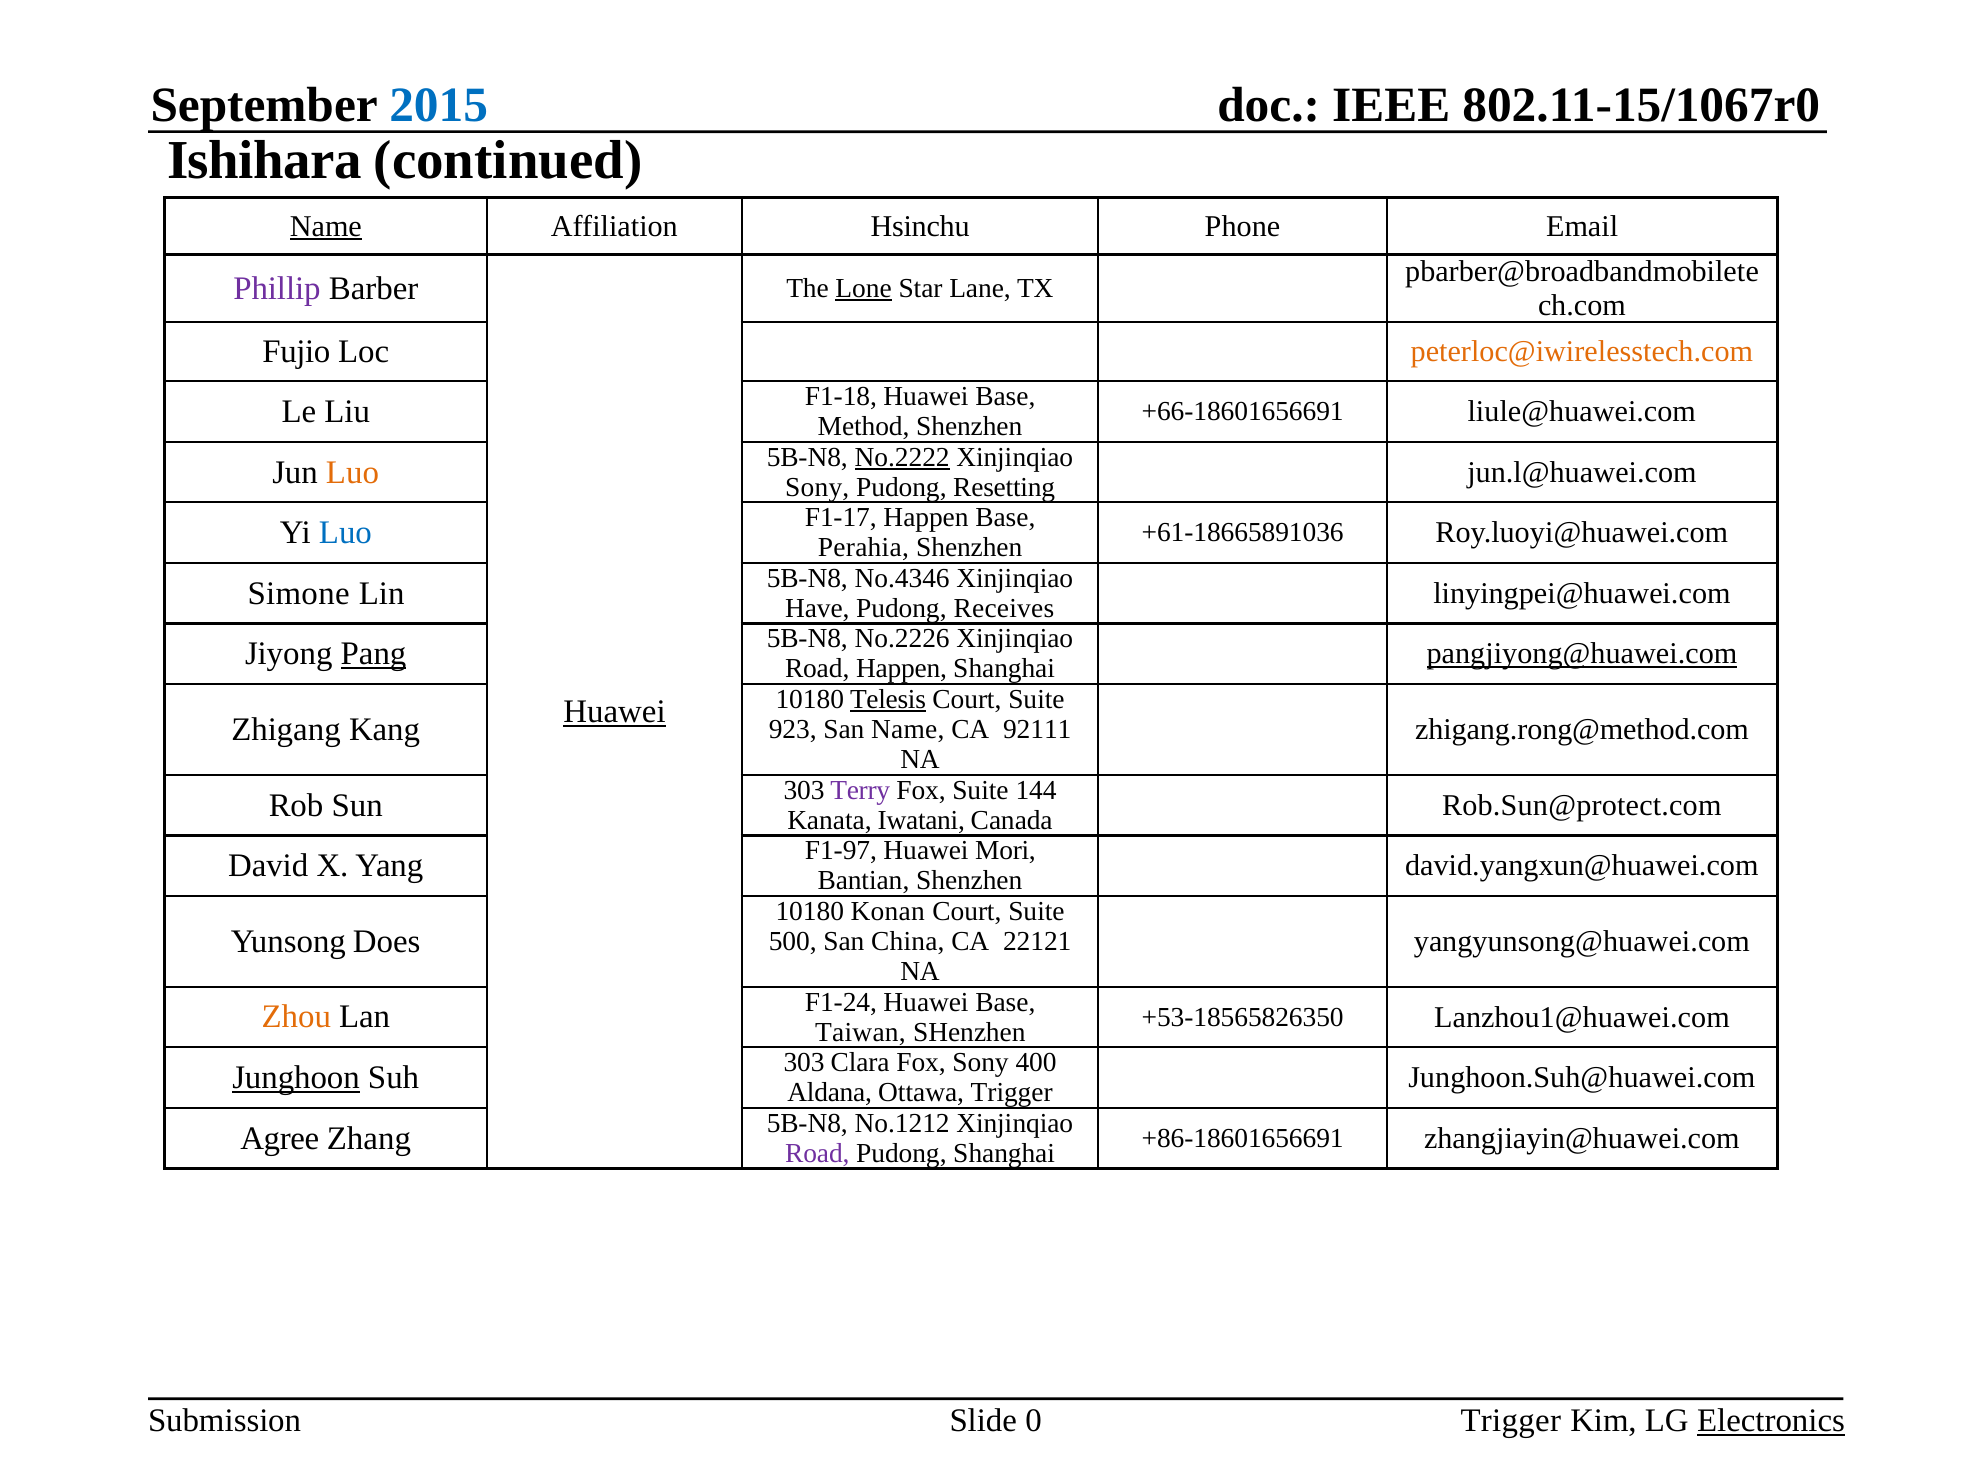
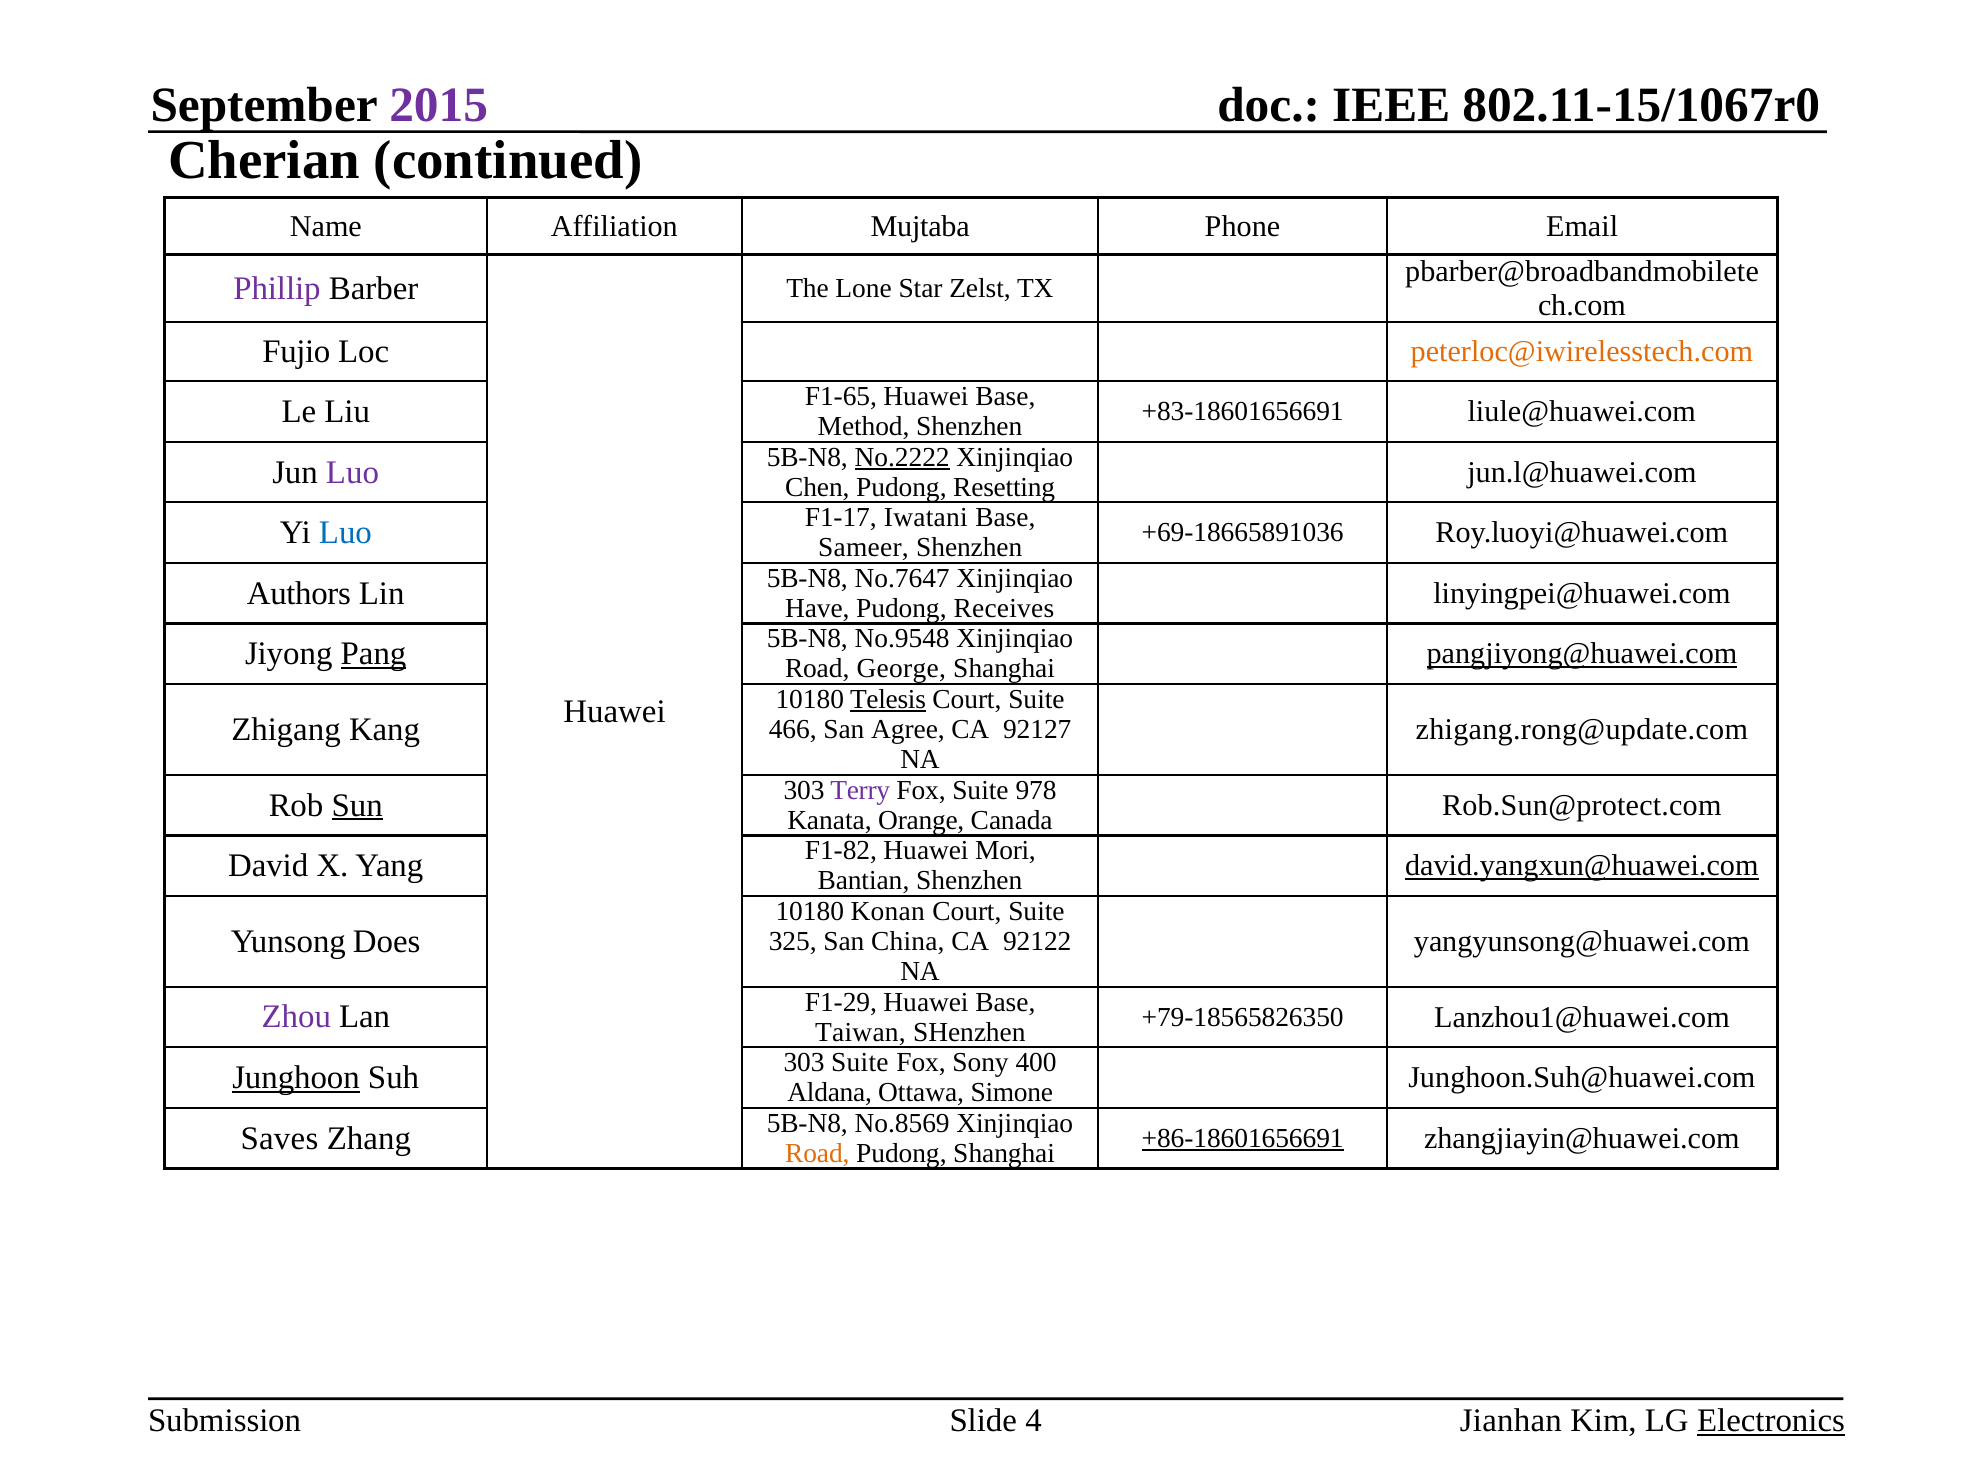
2015 colour: blue -> purple
Ishihara: Ishihara -> Cherian
Name at (326, 226) underline: present -> none
Hsinchu: Hsinchu -> Mujtaba
Lone underline: present -> none
Lane: Lane -> Zelst
F1-18: F1-18 -> F1-65
+66-18601656691: +66-18601656691 -> +83-18601656691
Luo at (352, 472) colour: orange -> purple
Sony at (817, 487): Sony -> Chen
F1-17 Happen: Happen -> Iwatani
+61-18665891036: +61-18665891036 -> +69-18665891036
Perahia: Perahia -> Sameer
Simone: Simone -> Authors
No.4346: No.4346 -> No.7647
No.2226: No.2226 -> No.9548
Road Happen: Happen -> George
Huawei at (615, 712) underline: present -> none
zhigang.rong@method.com: zhigang.rong@method.com -> zhigang.rong@update.com
923: 923 -> 466
San Name: Name -> Agree
92111: 92111 -> 92127
Sun underline: none -> present
144: 144 -> 978
Iwatani: Iwatani -> Orange
F1-97: F1-97 -> F1-82
david.yangxun@huawei.com underline: none -> present
500: 500 -> 325
22121: 22121 -> 92122
Zhou colour: orange -> purple
F1-24: F1-24 -> F1-29
+53-18565826350: +53-18565826350 -> +79-18565826350
303 Clara: Clara -> Suite
Ottawa Trigger: Trigger -> Simone
Agree: Agree -> Saves
No.1212: No.1212 -> No.8569
+86-18601656691 underline: none -> present
Road at (817, 1154) colour: purple -> orange
0: 0 -> 4
Trigger at (1511, 1421): Trigger -> Jianhan
